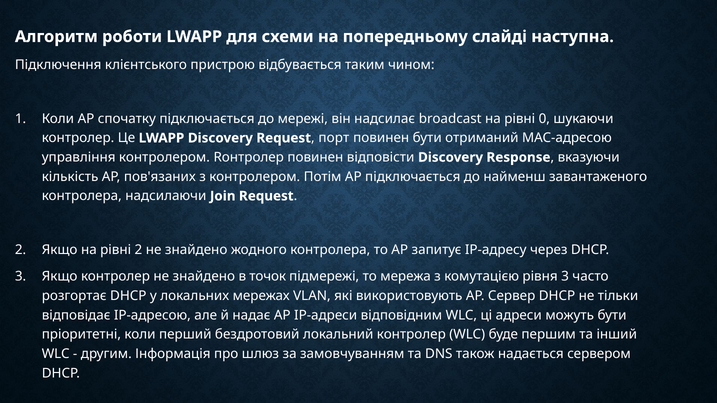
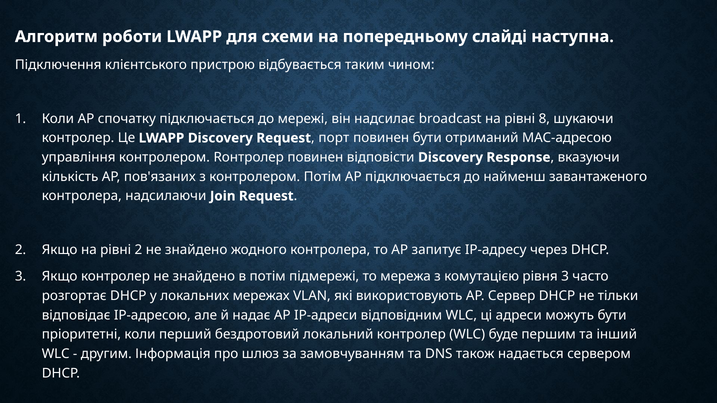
0: 0 -> 8
в точок: точок -> потім
